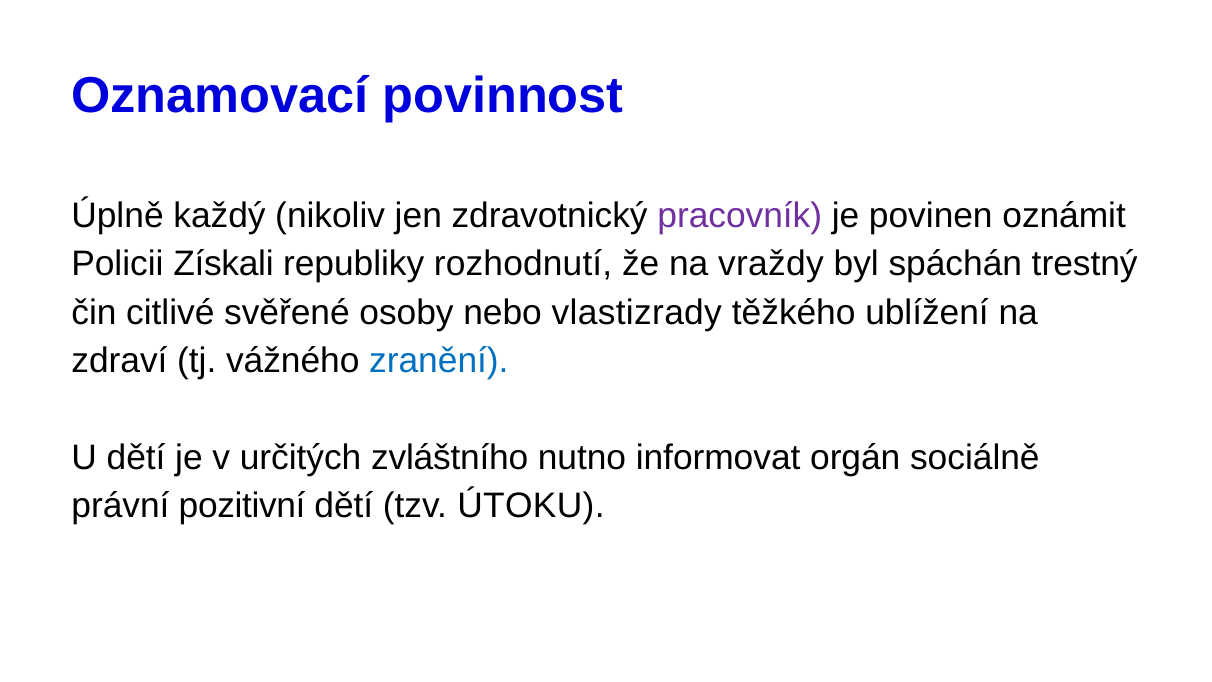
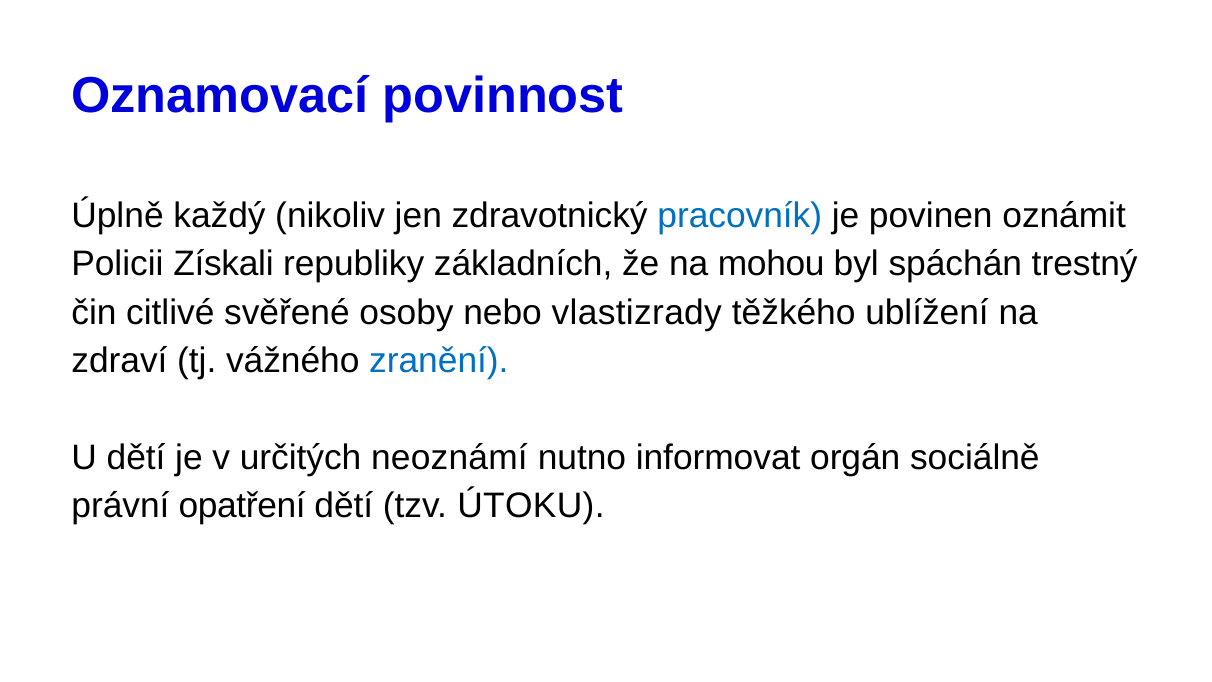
pracovník colour: purple -> blue
rozhodnutí: rozhodnutí -> základních
vraždy: vraždy -> mohou
zvláštního: zvláštního -> neoznámí
pozitivní: pozitivní -> opatření
